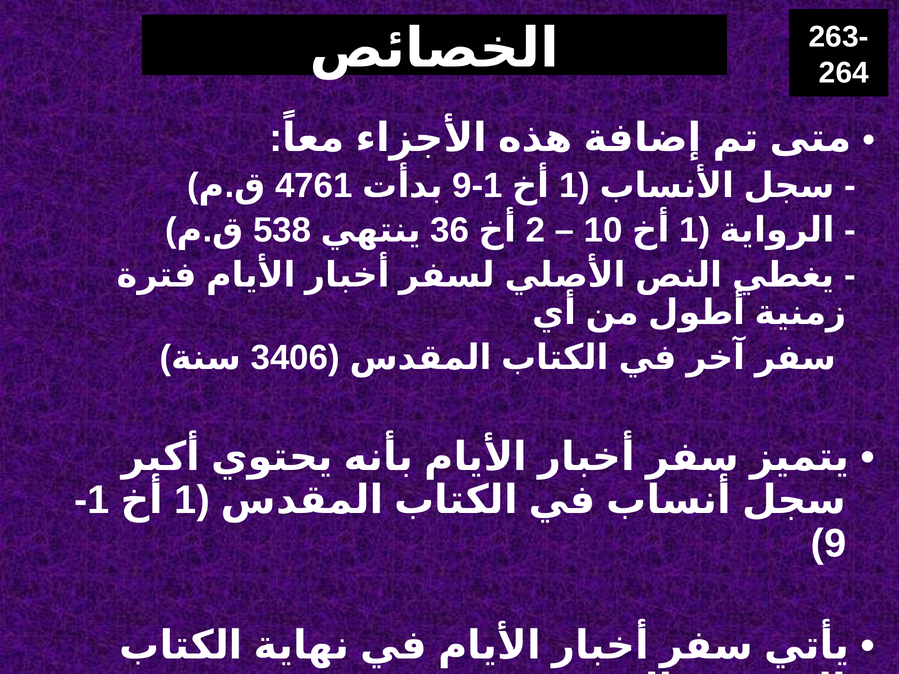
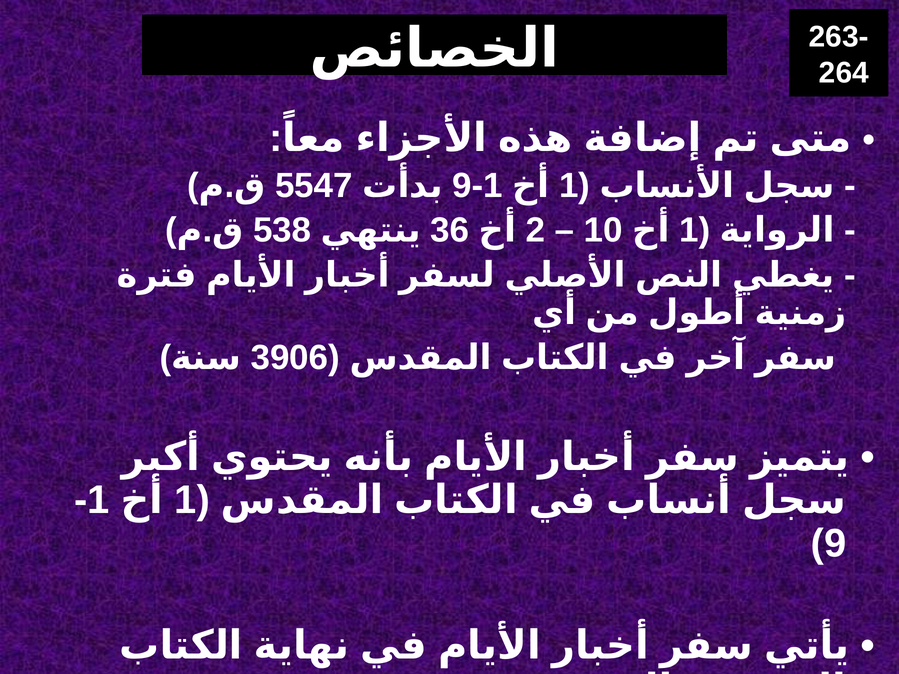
4761: 4761 -> 5547
3406: 3406 -> 3906
